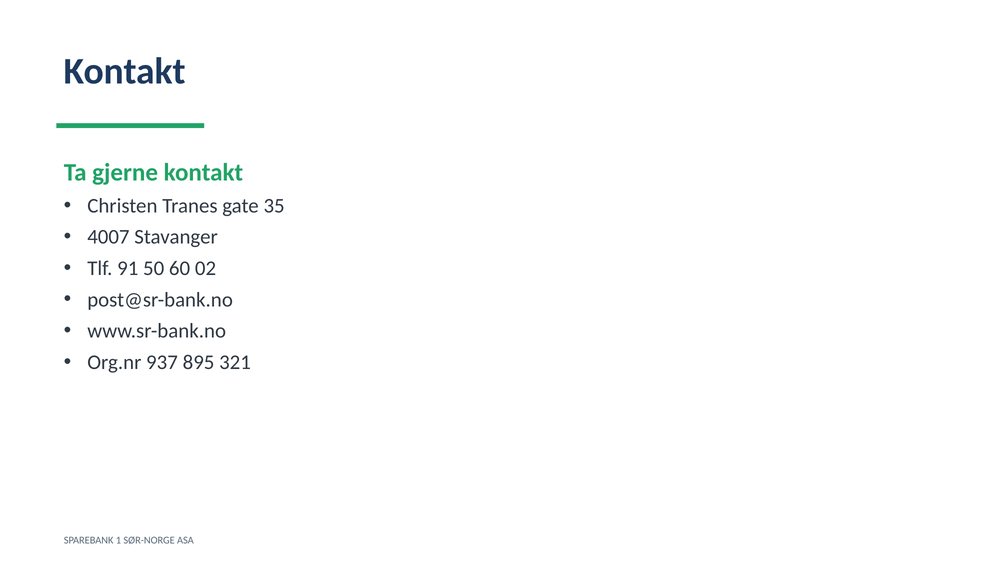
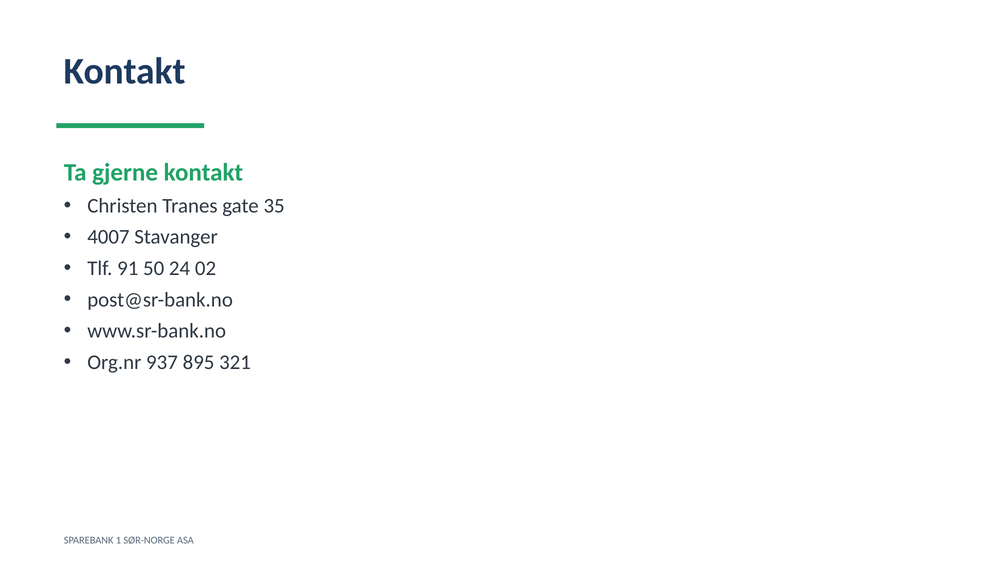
60: 60 -> 24
